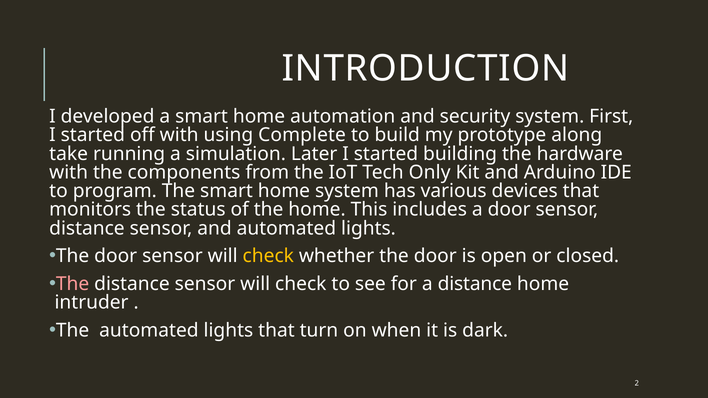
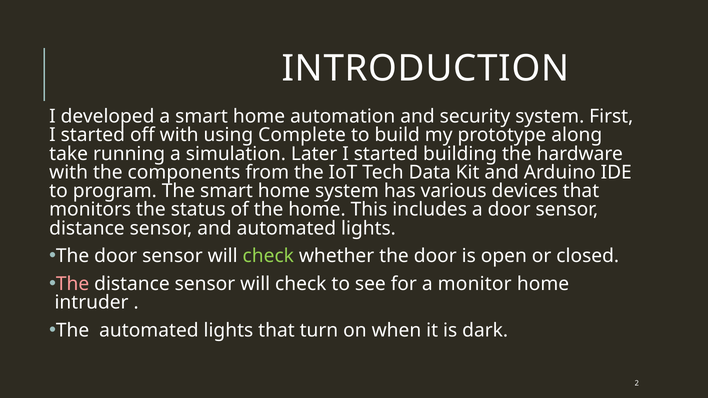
Only: Only -> Data
check at (268, 256) colour: yellow -> light green
a distance: distance -> monitor
